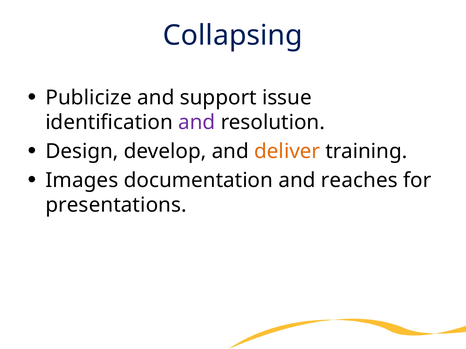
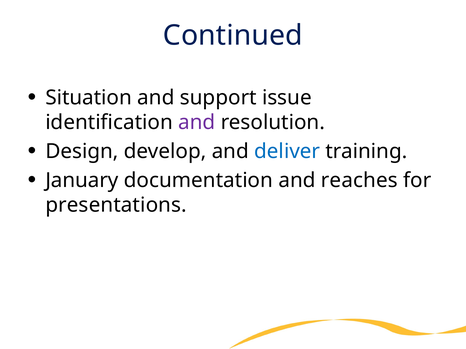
Collapsing: Collapsing -> Continued
Publicize: Publicize -> Situation
deliver colour: orange -> blue
Images: Images -> January
